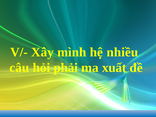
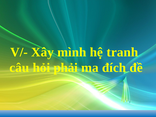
nhiều: nhiều -> tranh
xuất: xuất -> đích
